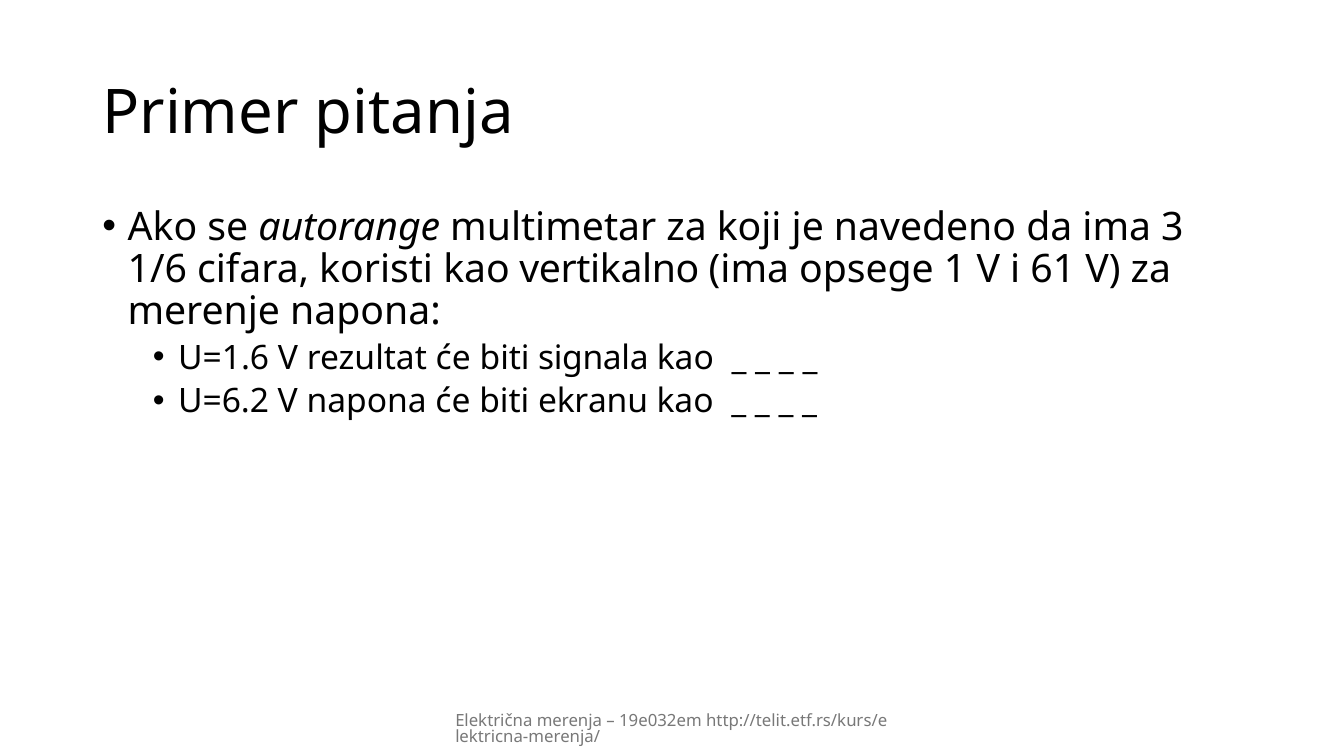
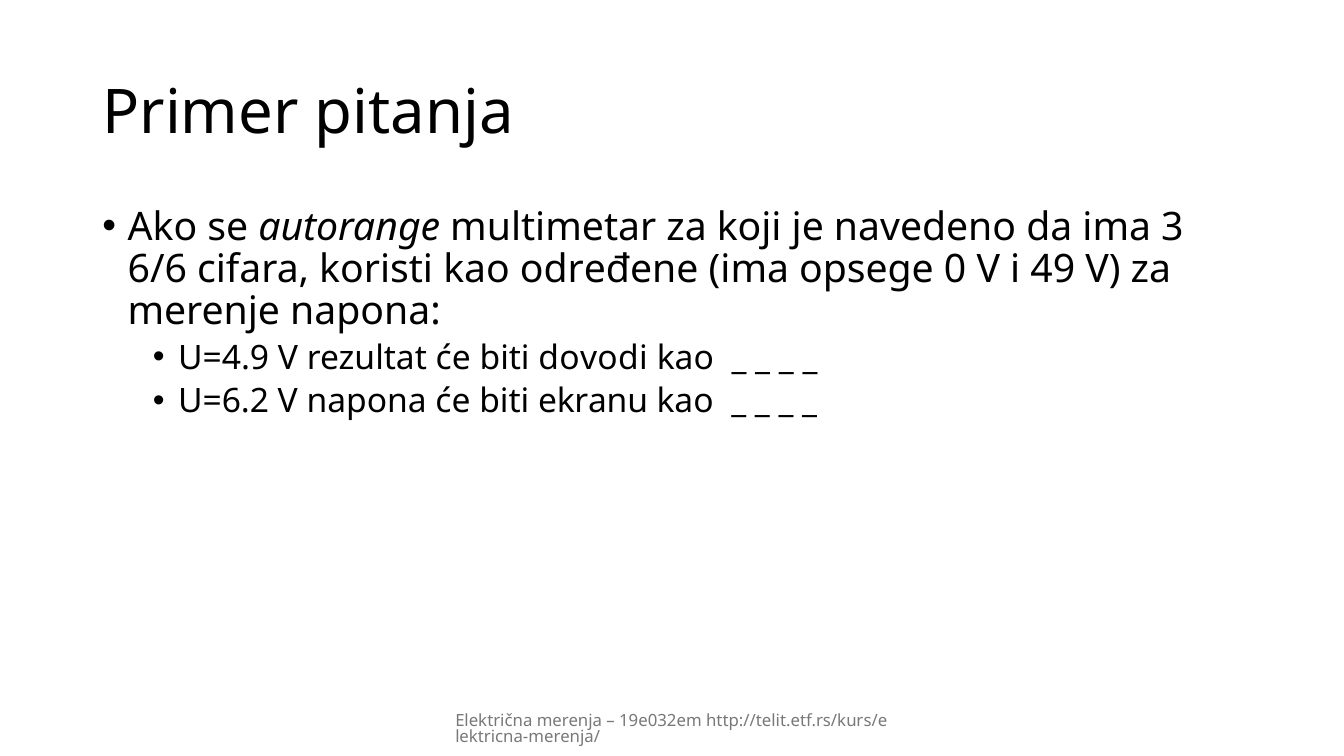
1/6: 1/6 -> 6/6
vertikalno: vertikalno -> određene
1: 1 -> 0
61: 61 -> 49
U=1.6: U=1.6 -> U=4.9
signala: signala -> dovodi
